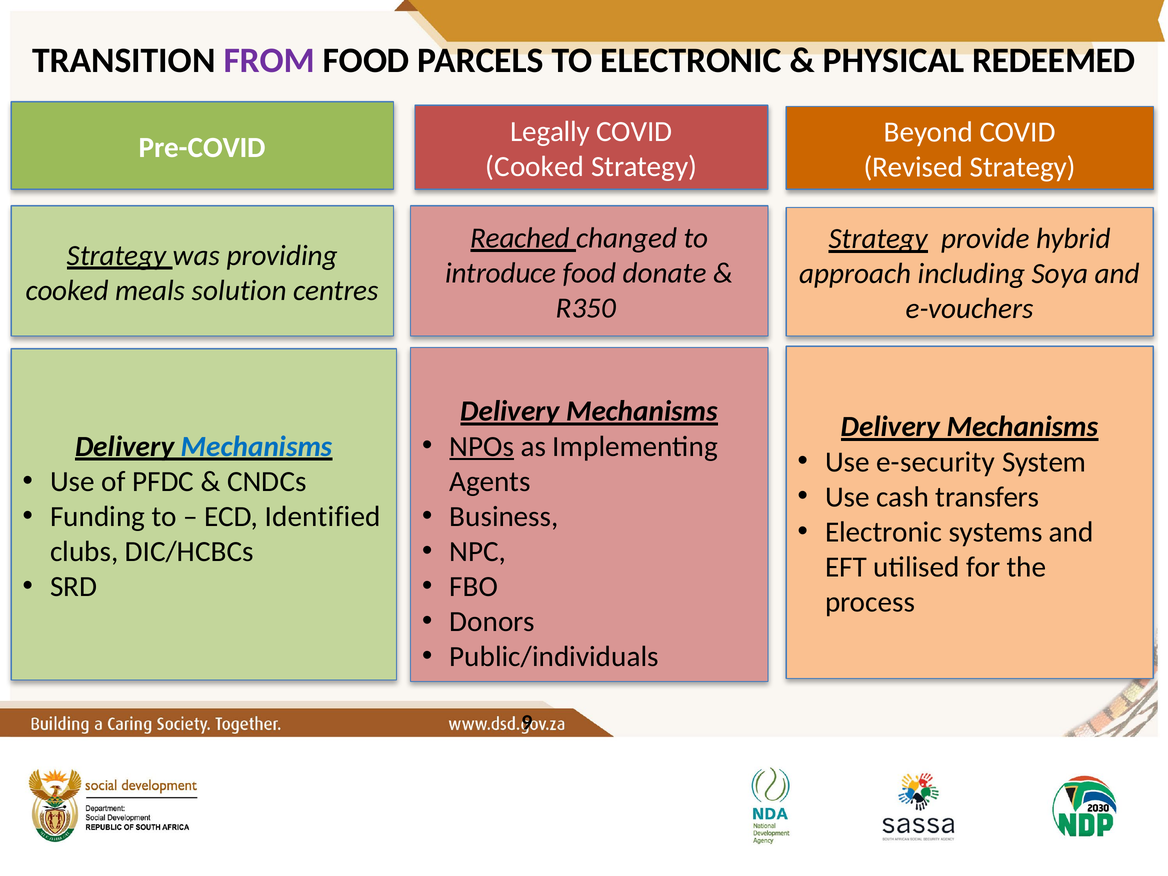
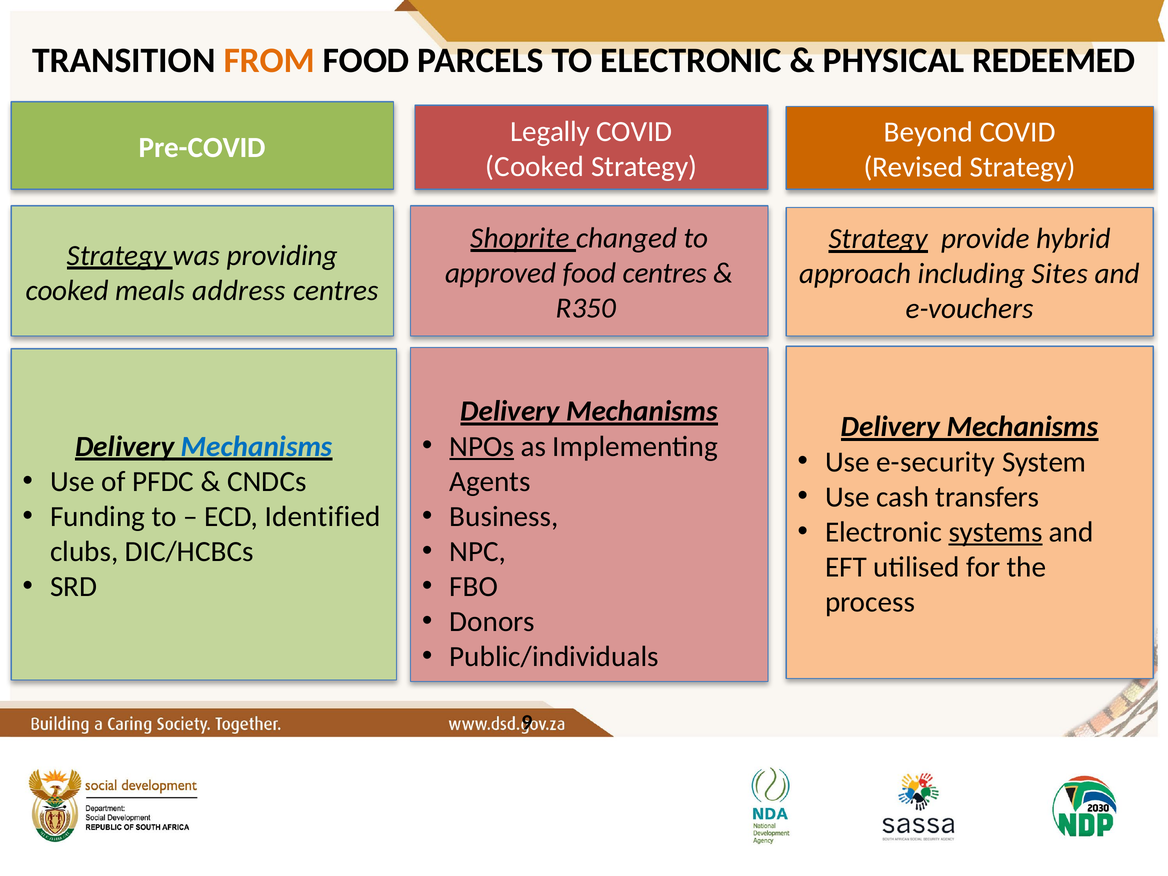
FROM colour: purple -> orange
Reached: Reached -> Shoprite
introduce: introduce -> approved
food donate: donate -> centres
Soya: Soya -> Sites
solution: solution -> address
systems underline: none -> present
